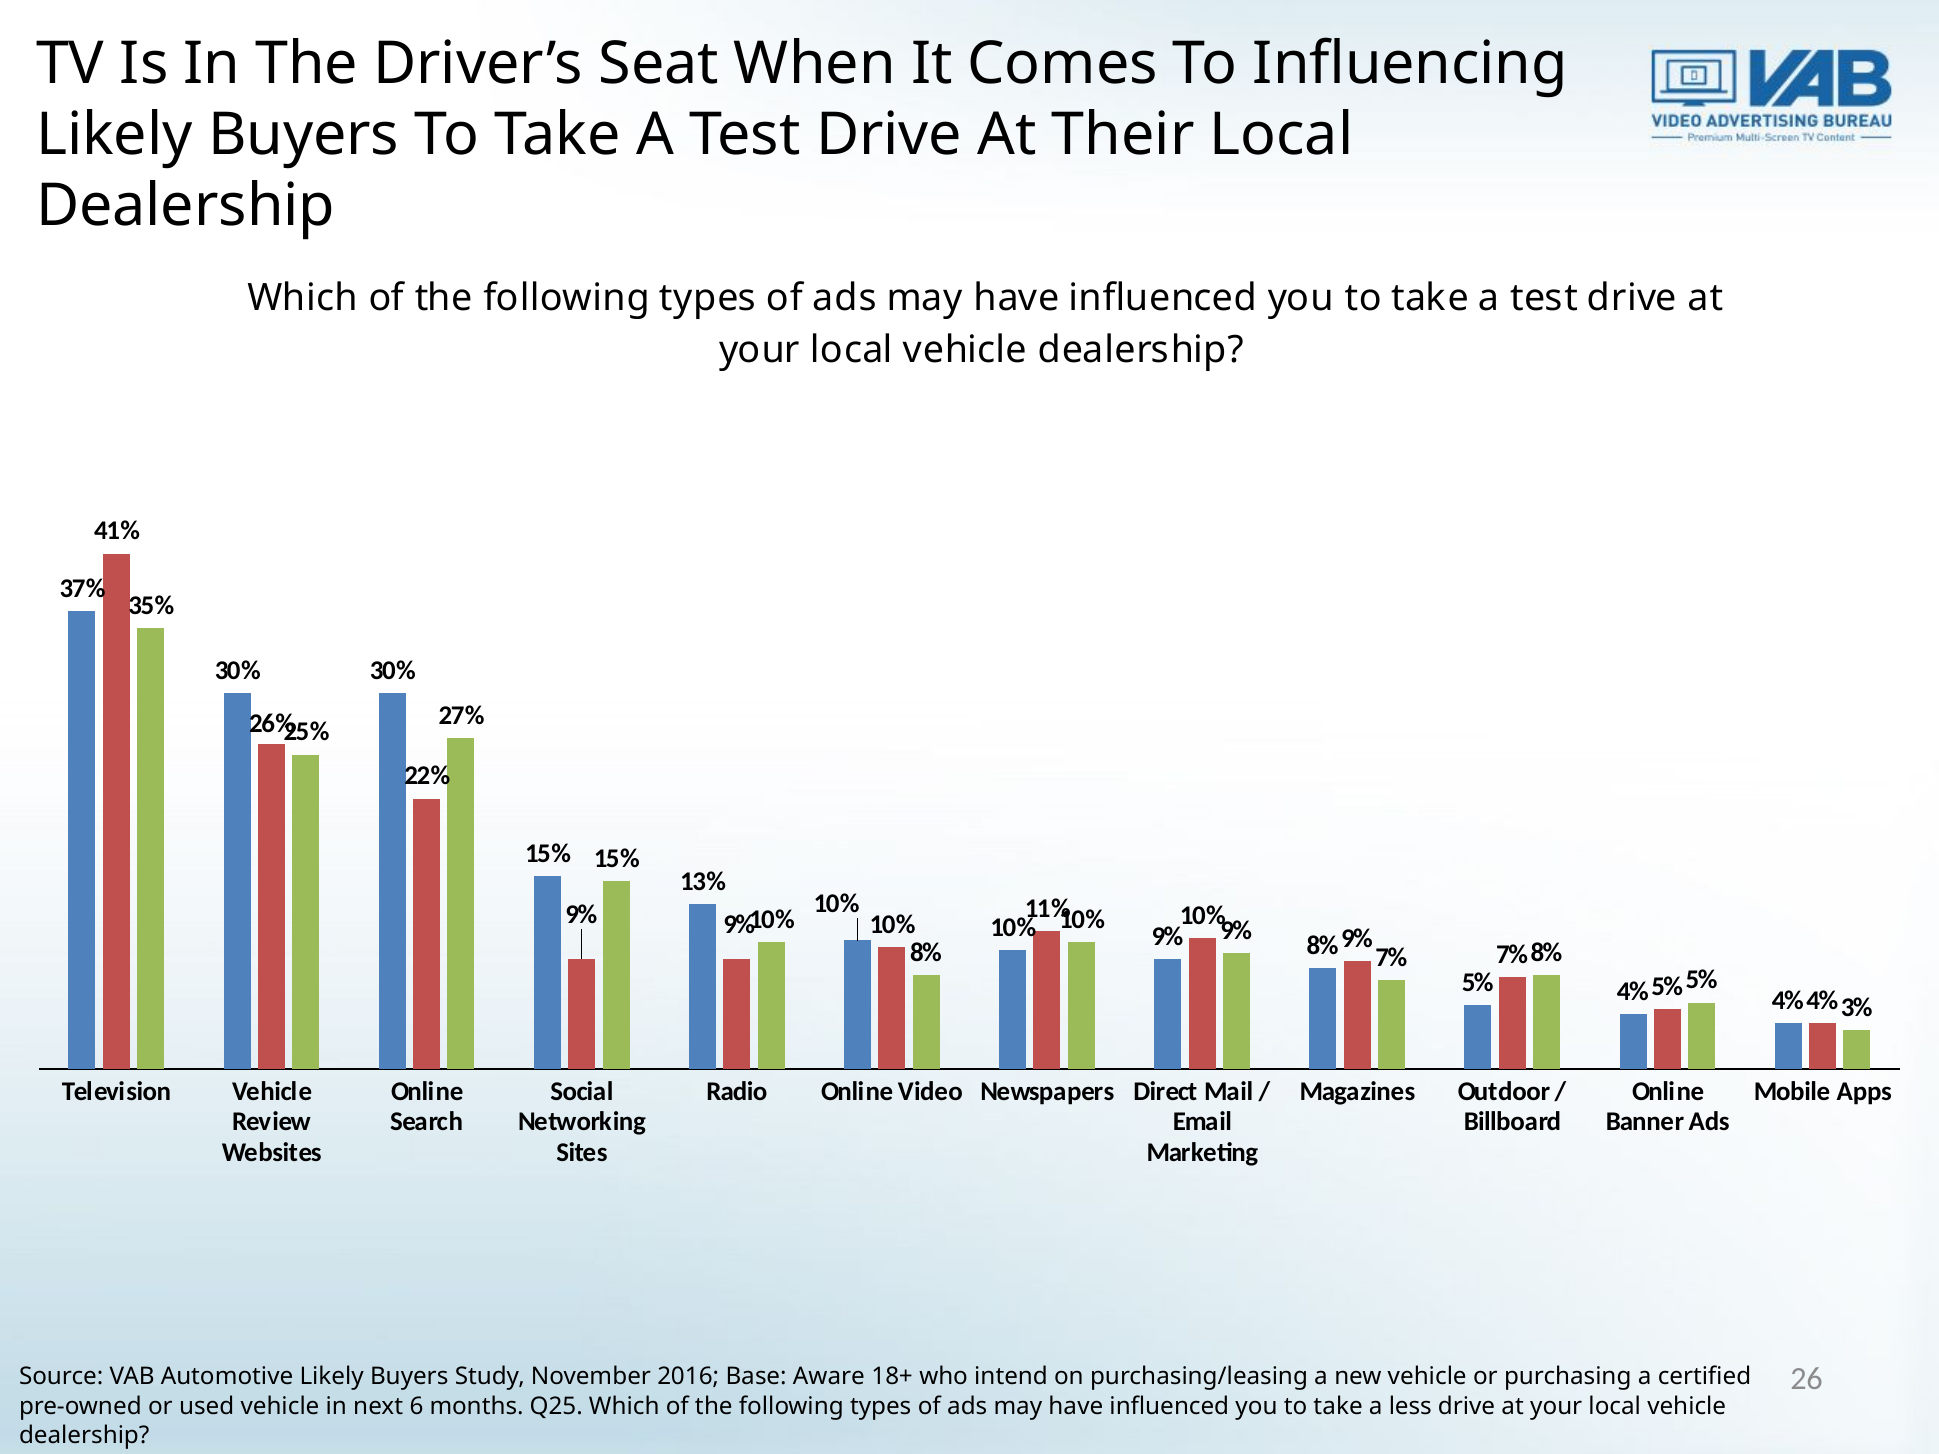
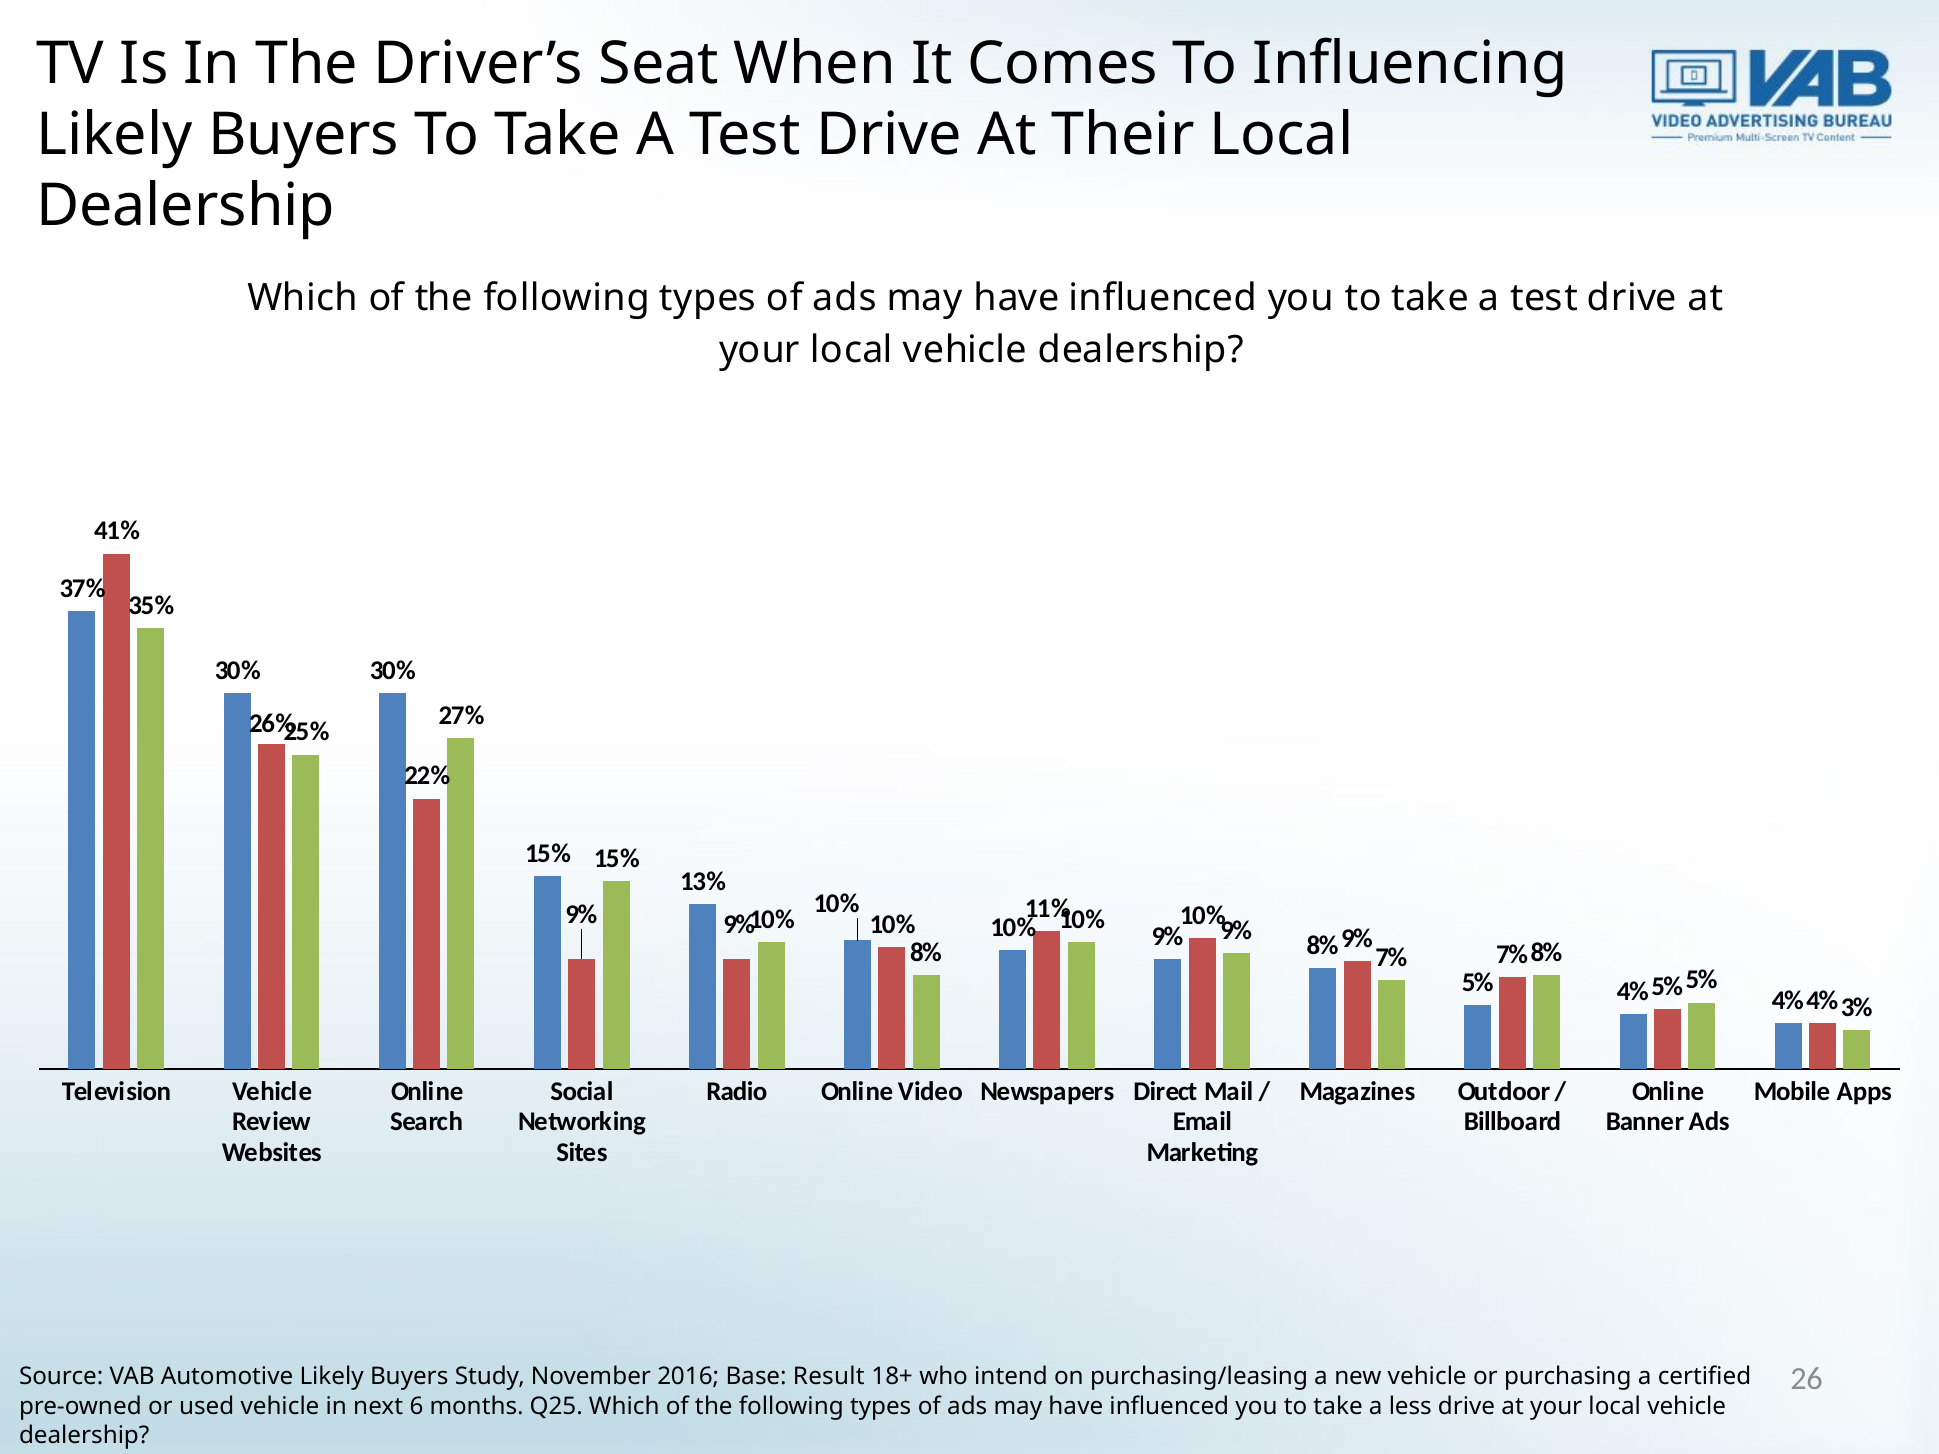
Aware: Aware -> Result
